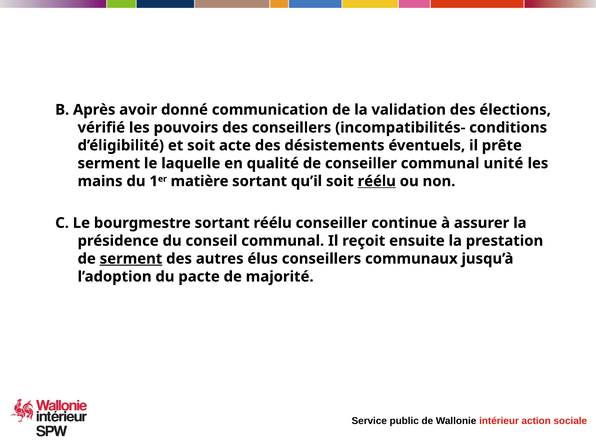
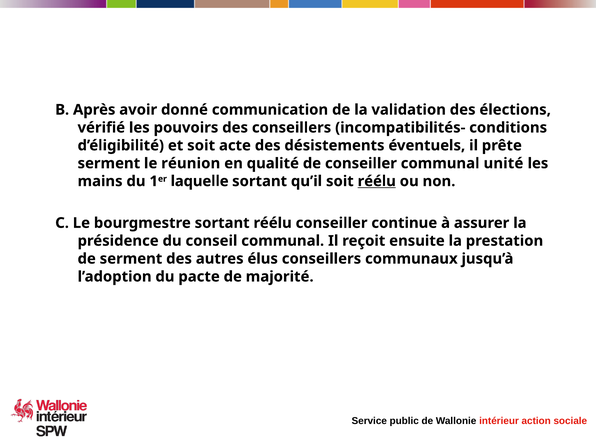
laquelle: laquelle -> réunion
matière: matière -> laquelle
serment at (131, 259) underline: present -> none
